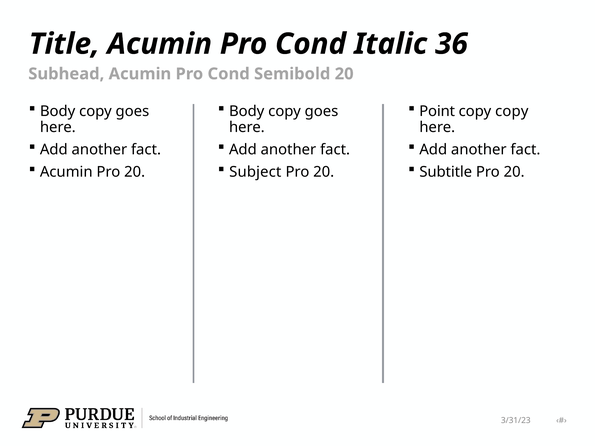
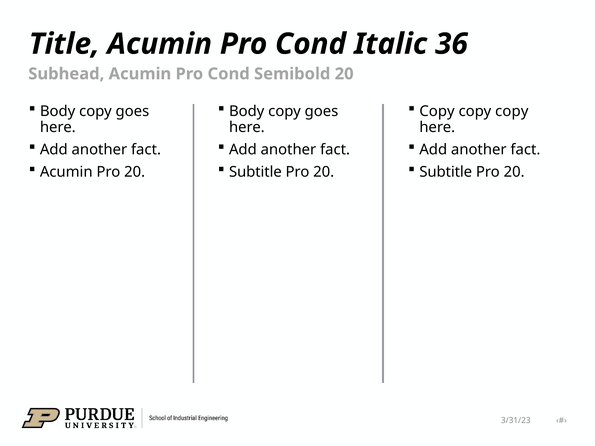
Point at (437, 111): Point -> Copy
Subject at (255, 172): Subject -> Subtitle
